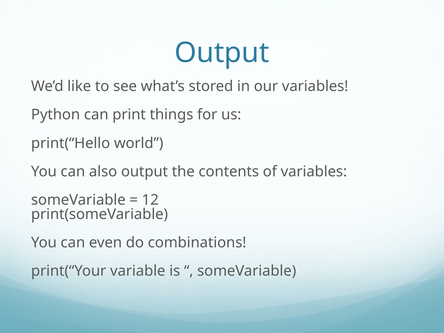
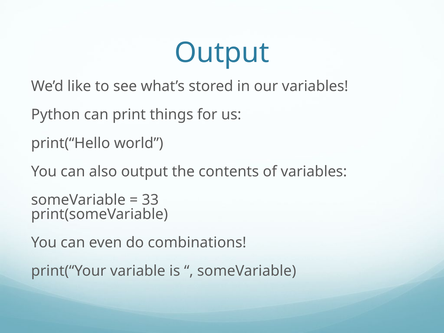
12: 12 -> 33
